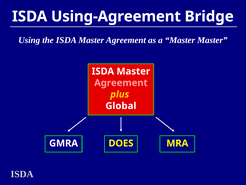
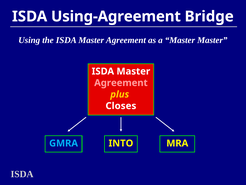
Global: Global -> Closes
GMRA colour: white -> light blue
DOES: DOES -> INTO
